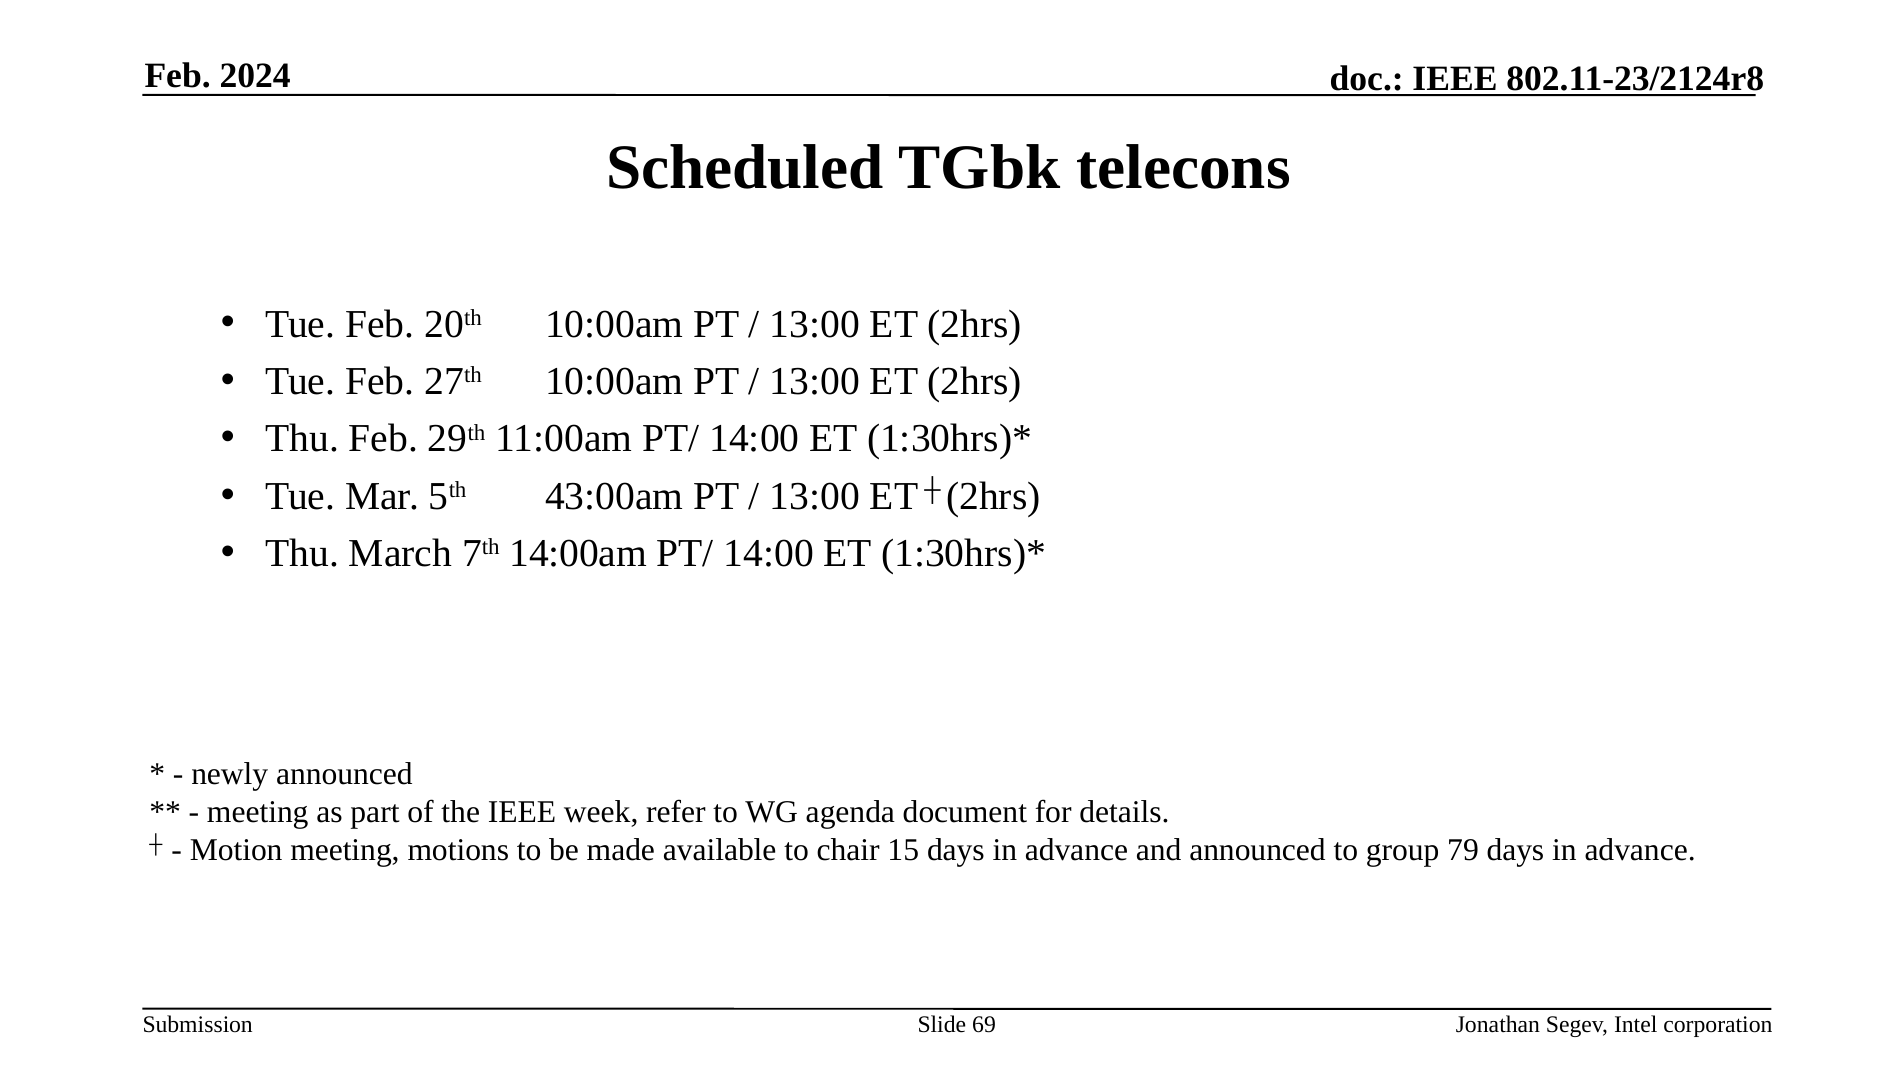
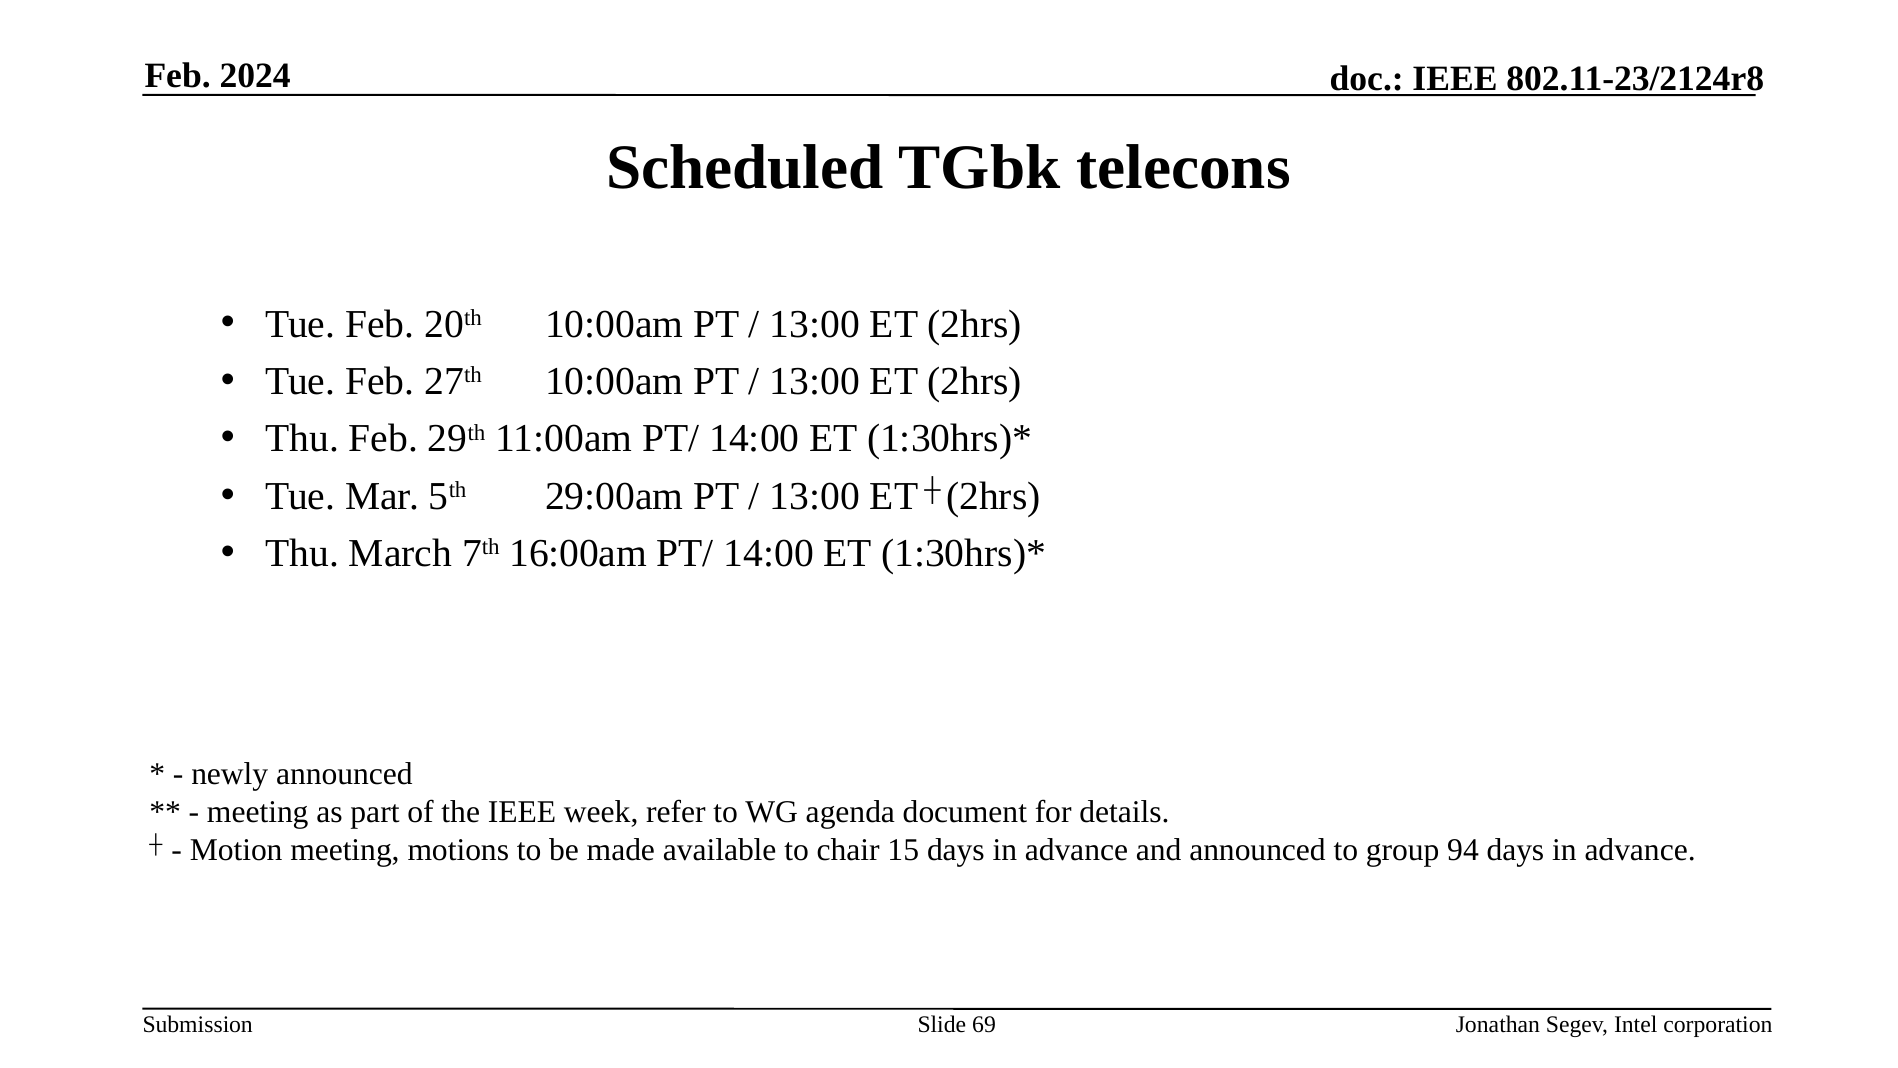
43:00am: 43:00am -> 29:00am
14:00am: 14:00am -> 16:00am
79: 79 -> 94
